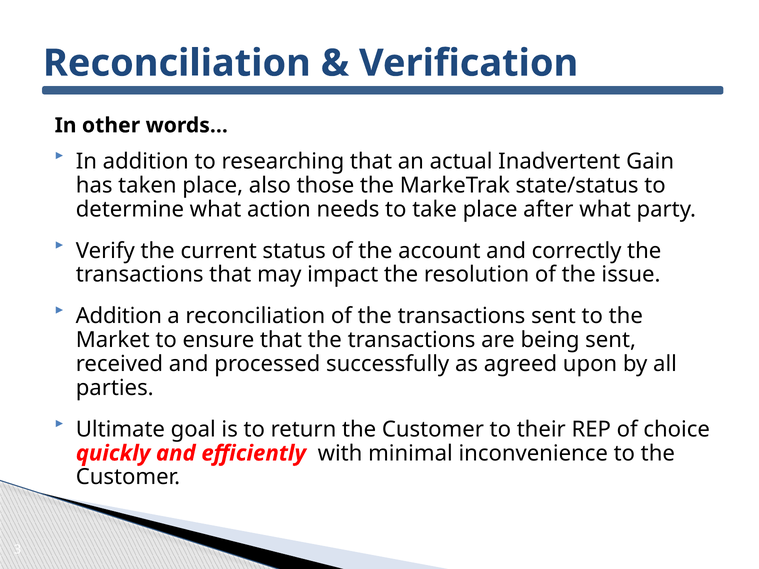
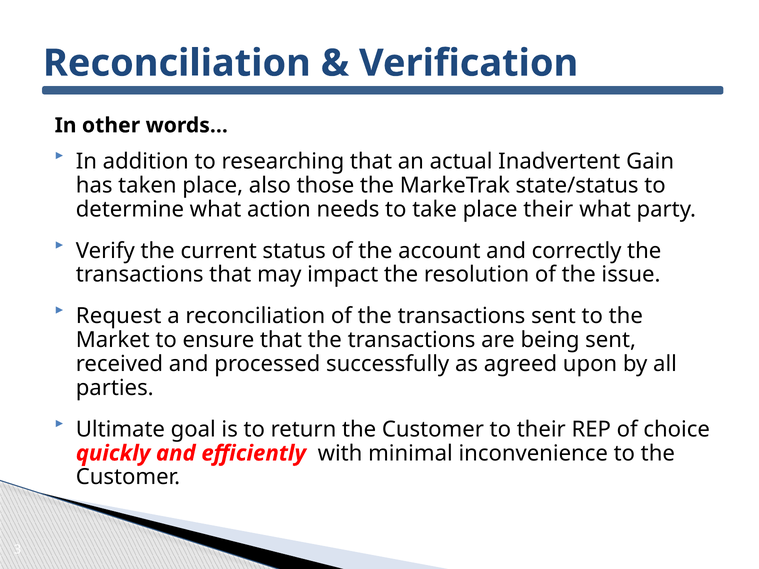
place after: after -> their
Addition at (119, 316): Addition -> Request
